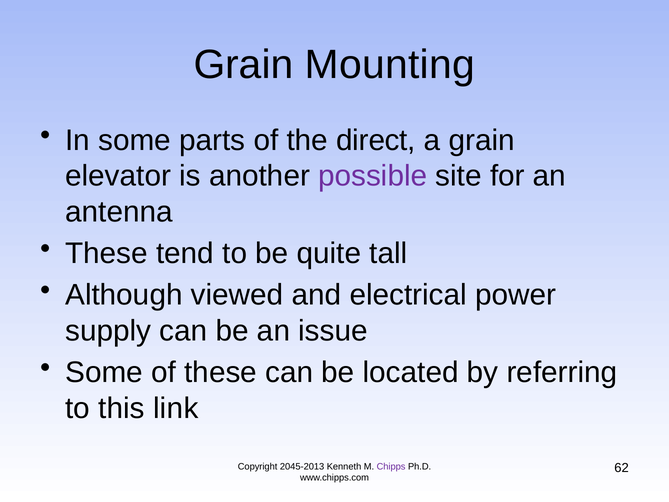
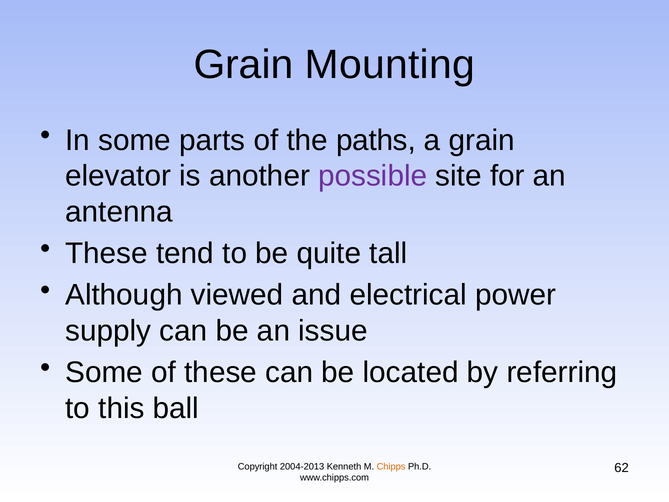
direct: direct -> paths
link: link -> ball
2045-2013: 2045-2013 -> 2004-2013
Chipps colour: purple -> orange
